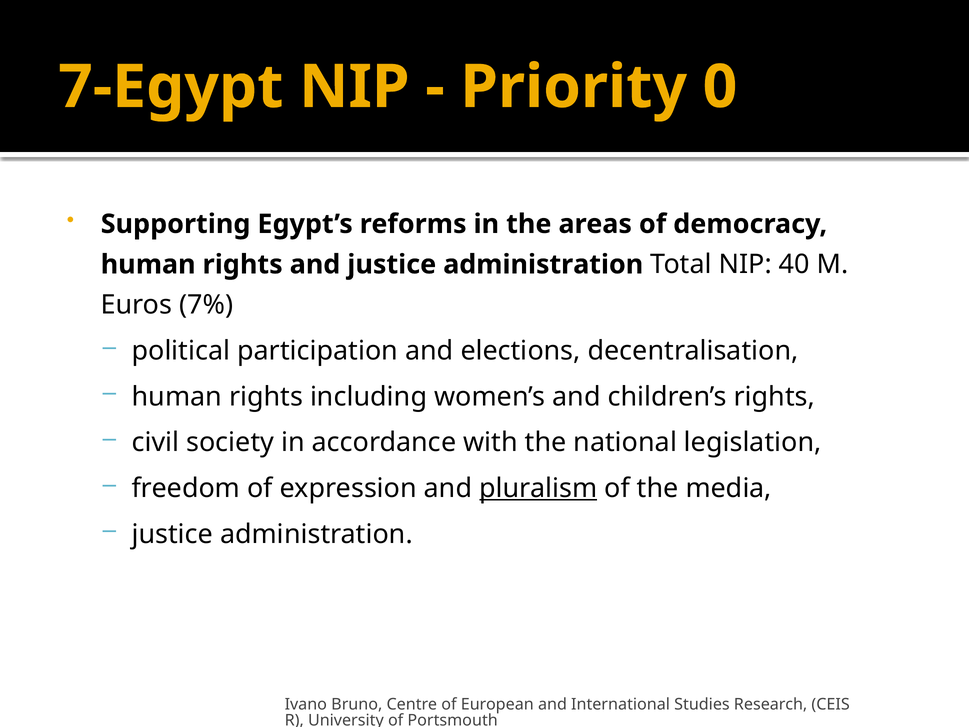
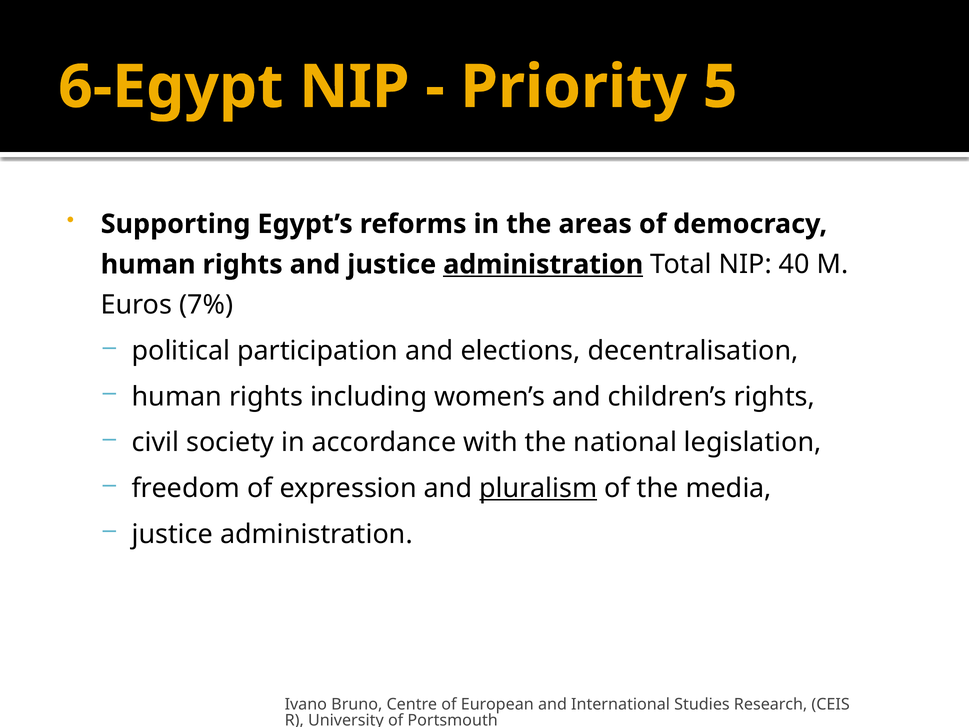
7-Egypt: 7-Egypt -> 6-Egypt
0: 0 -> 5
administration at (543, 264) underline: none -> present
